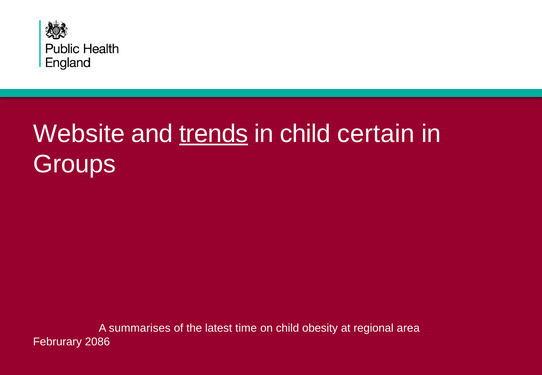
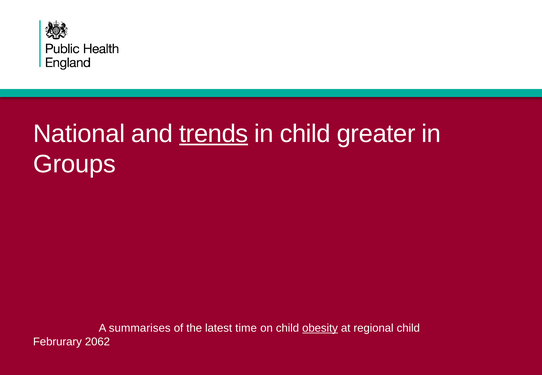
Website: Website -> National
certain: certain -> greater
obesity underline: none -> present
regional area: area -> child
2086: 2086 -> 2062
